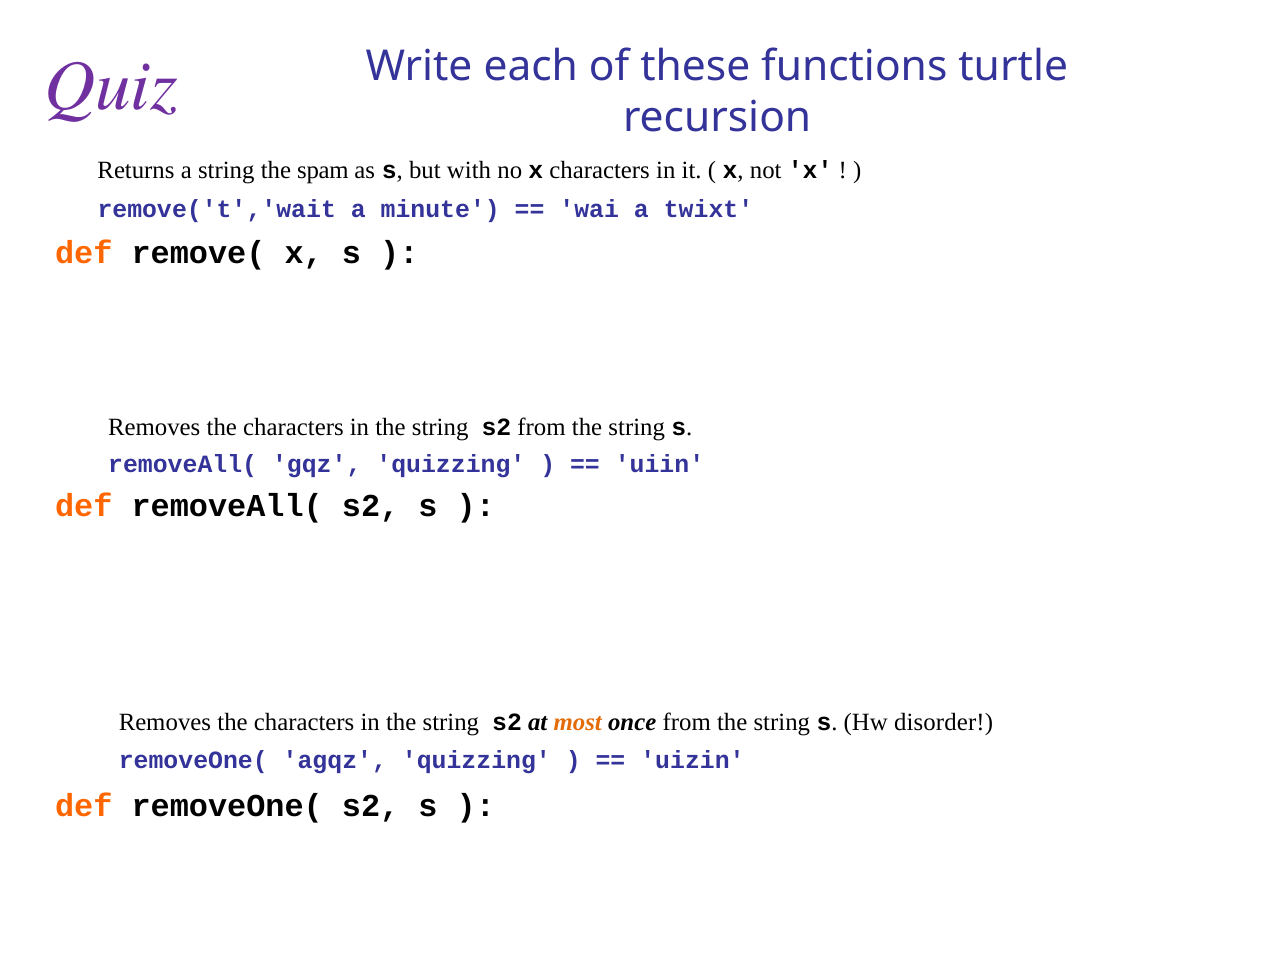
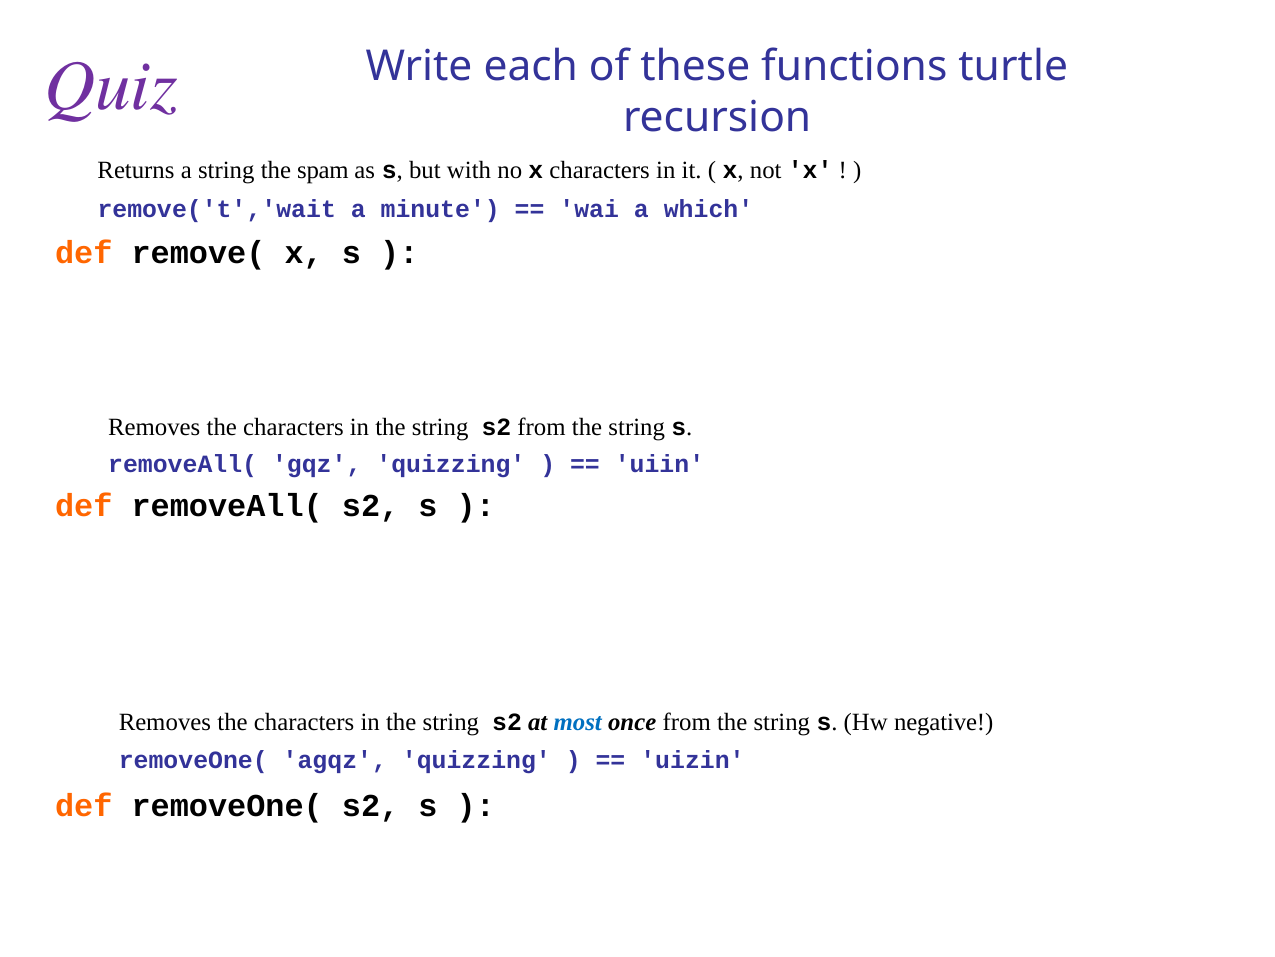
twixt: twixt -> which
most colour: orange -> blue
disorder: disorder -> negative
